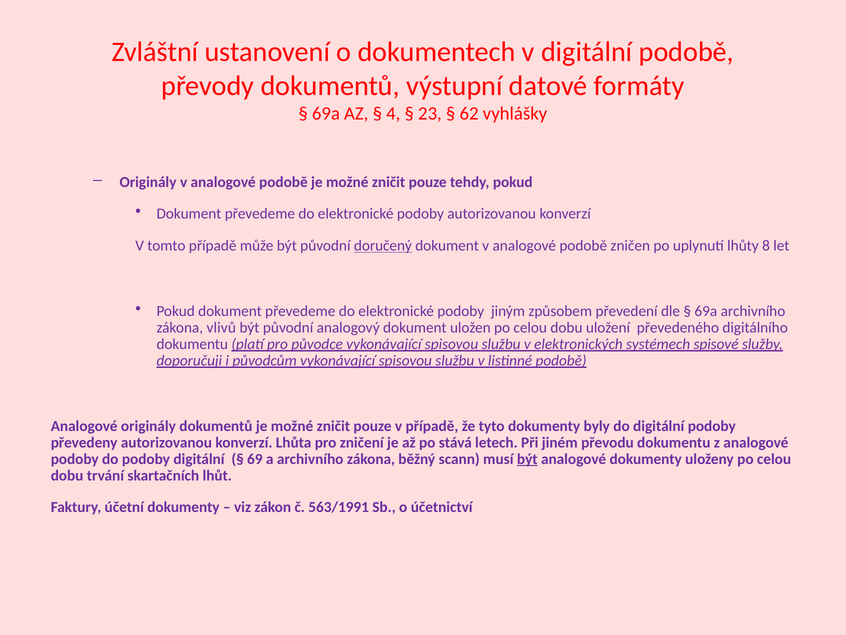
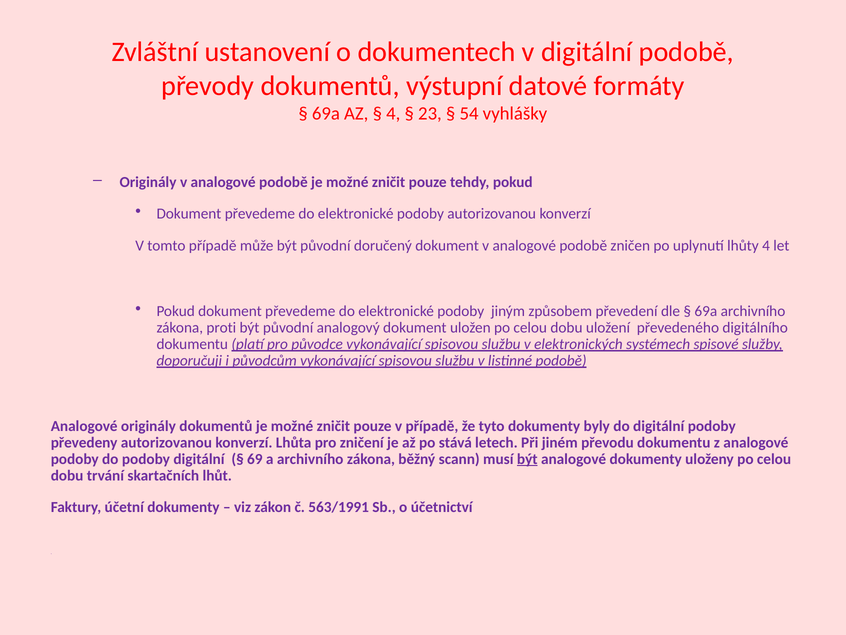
62: 62 -> 54
doručený underline: present -> none
lhůty 8: 8 -> 4
vlivů: vlivů -> proti
